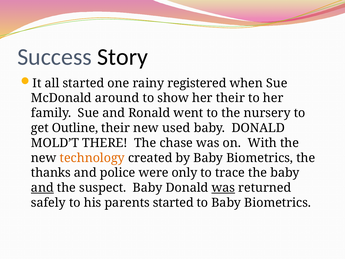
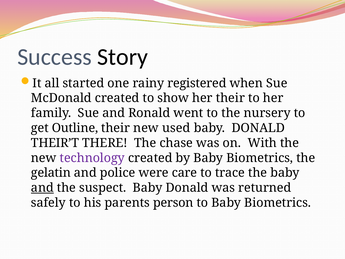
McDonald around: around -> created
MOLD’T: MOLD’T -> THEIR’T
technology colour: orange -> purple
thanks: thanks -> gelatin
only: only -> care
was at (223, 188) underline: present -> none
parents started: started -> person
